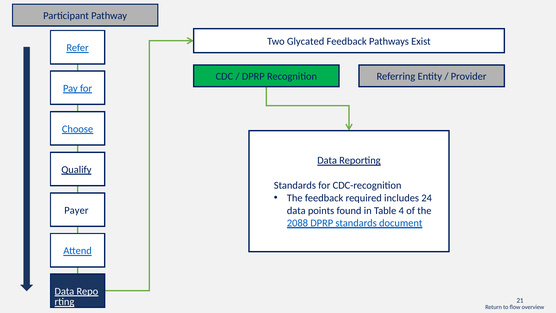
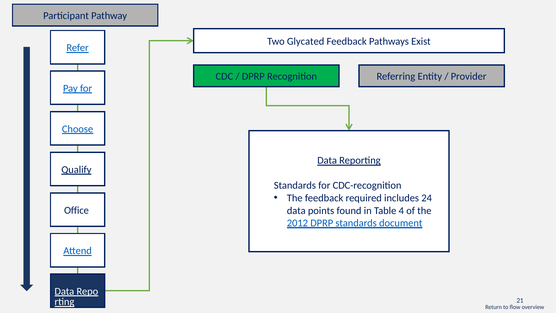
Payer: Payer -> Office
2088: 2088 -> 2012
